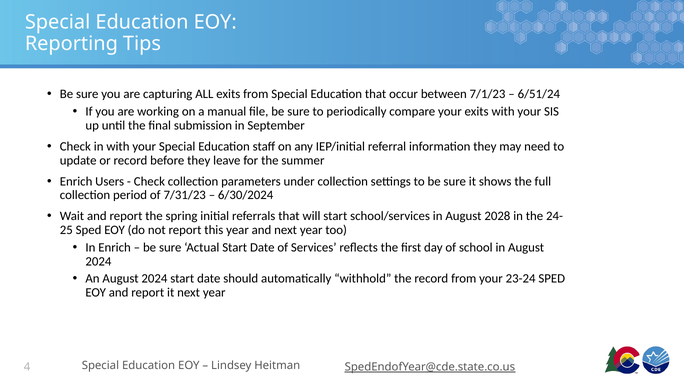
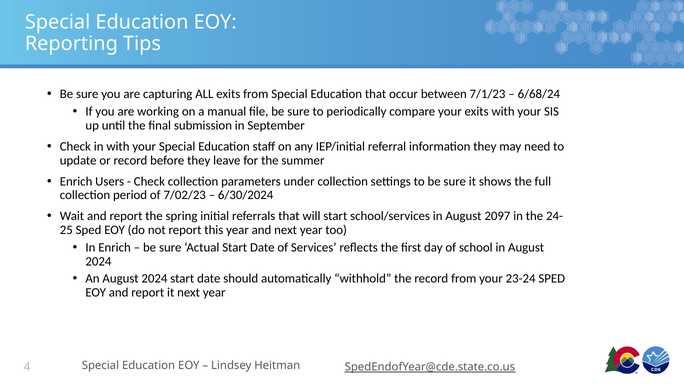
6/51/24: 6/51/24 -> 6/68/24
7/31/23: 7/31/23 -> 7/02/23
2028: 2028 -> 2097
